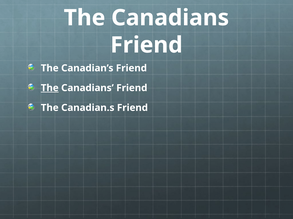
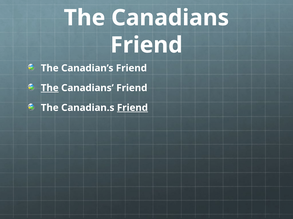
Friend at (132, 108) underline: none -> present
